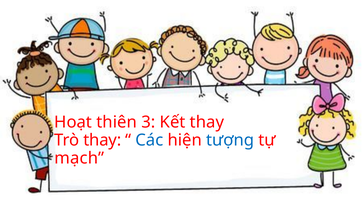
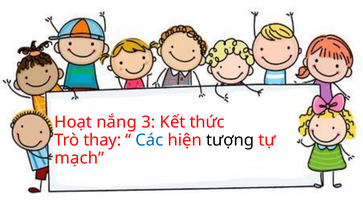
thiên: thiên -> nắng
Kết thay: thay -> thức
tượng colour: blue -> black
